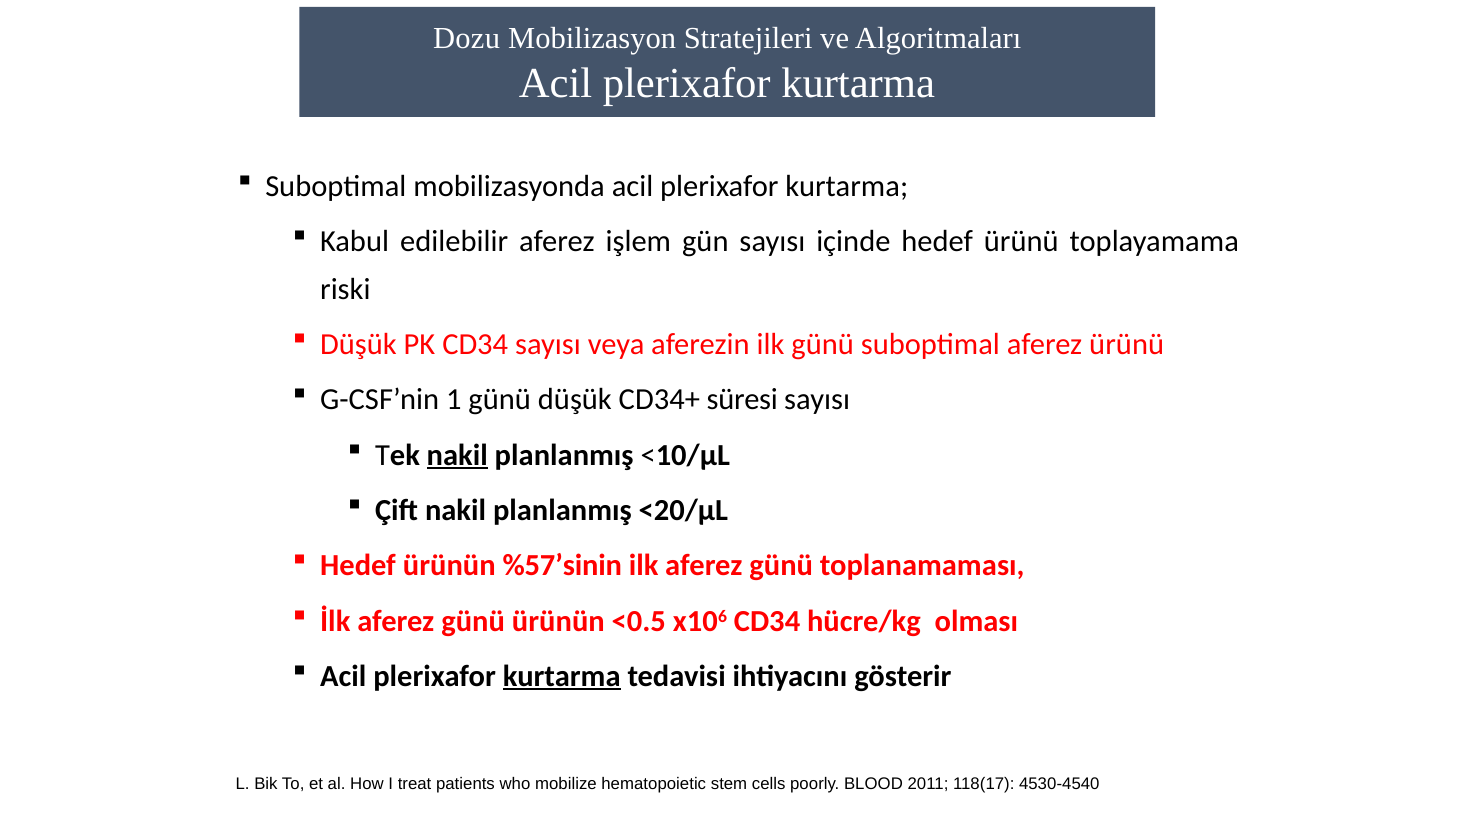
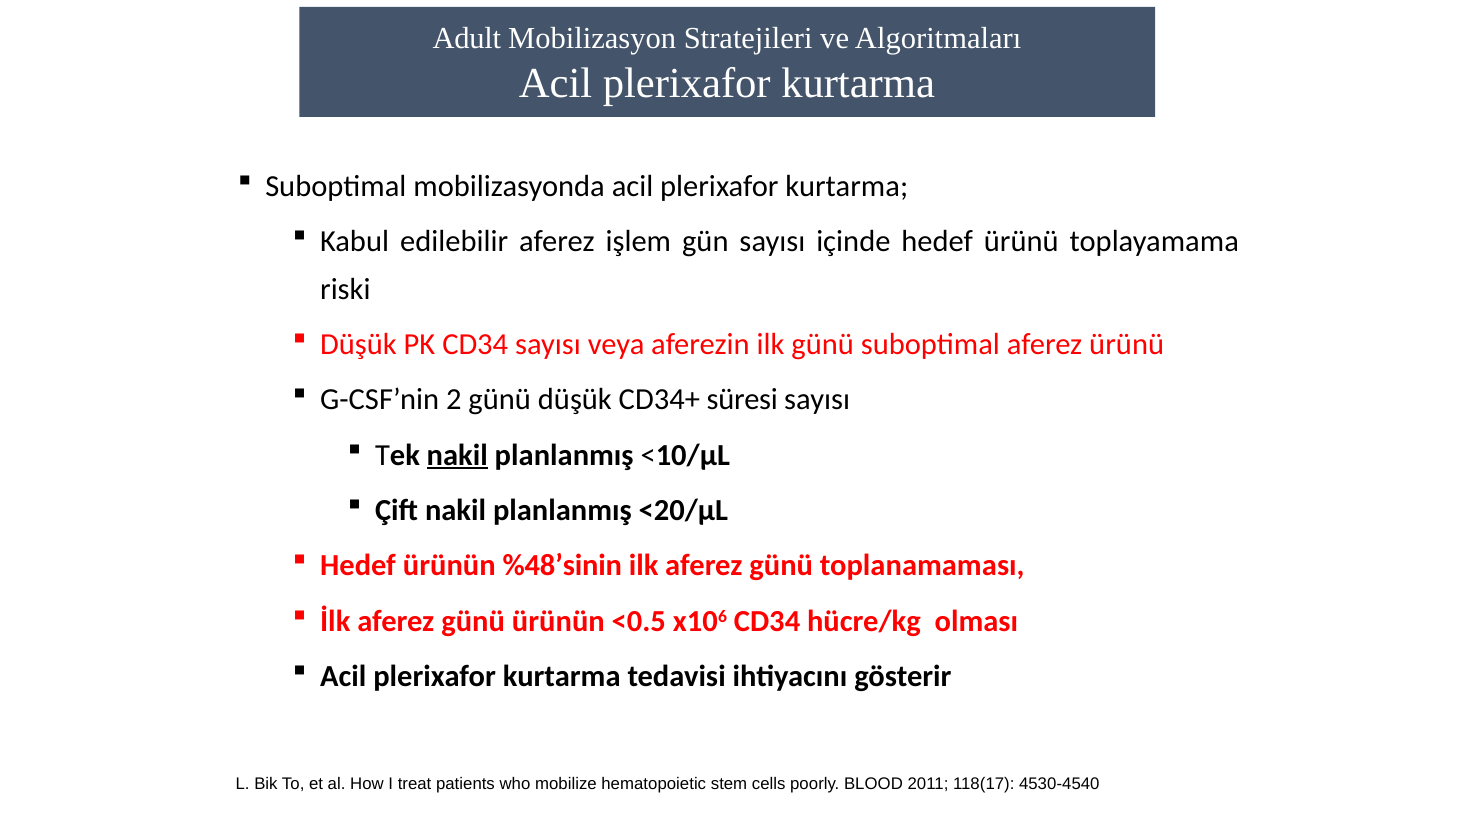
Dozu: Dozu -> Adult
1: 1 -> 2
%57’sinin: %57’sinin -> %48’sinin
kurtarma at (562, 676) underline: present -> none
